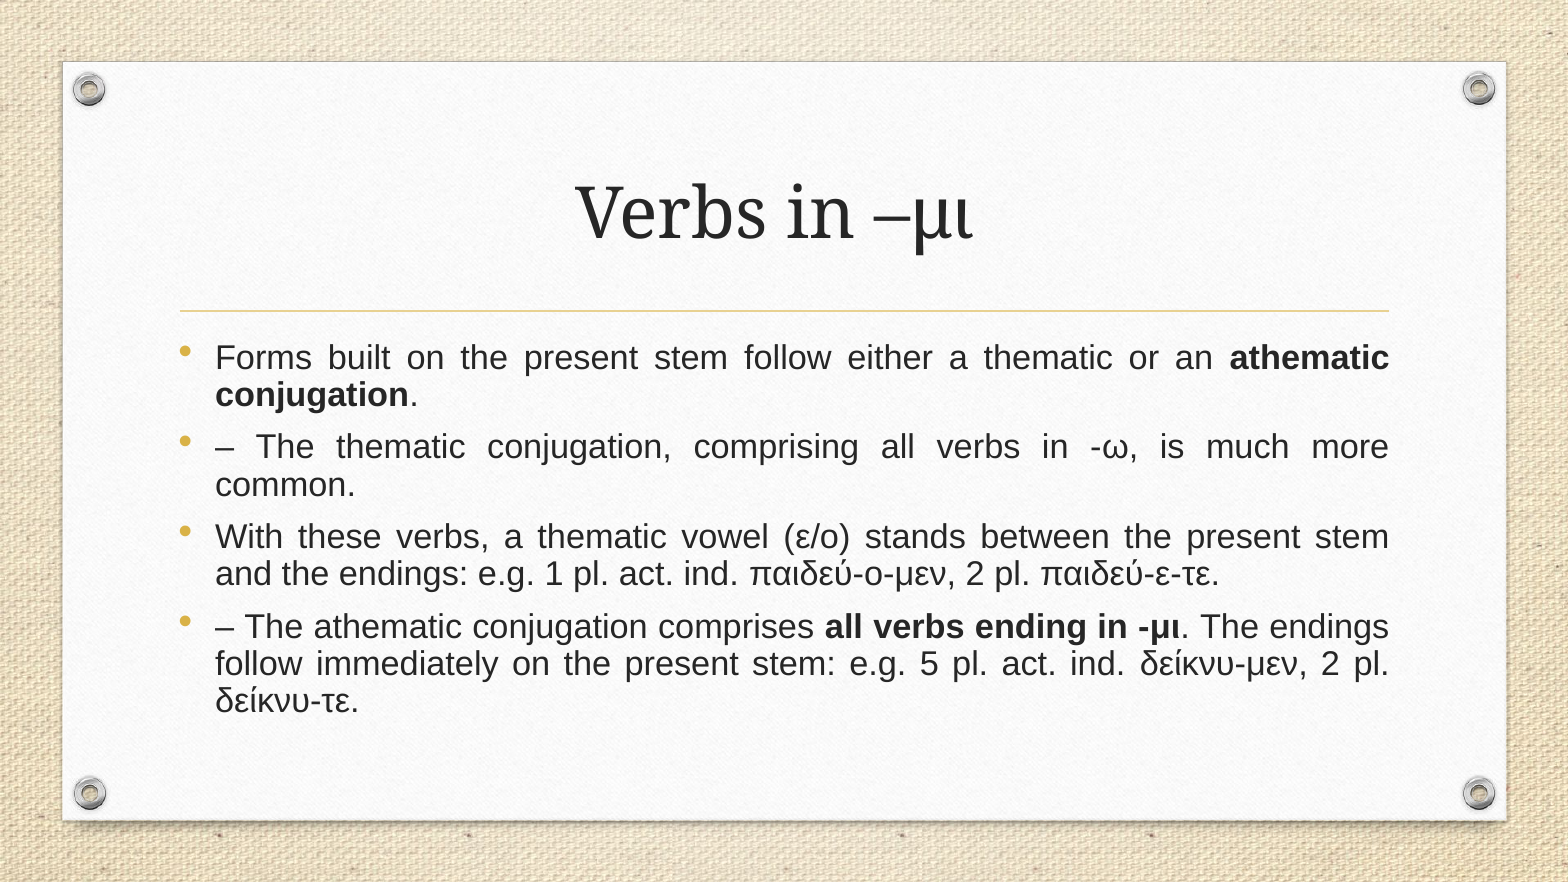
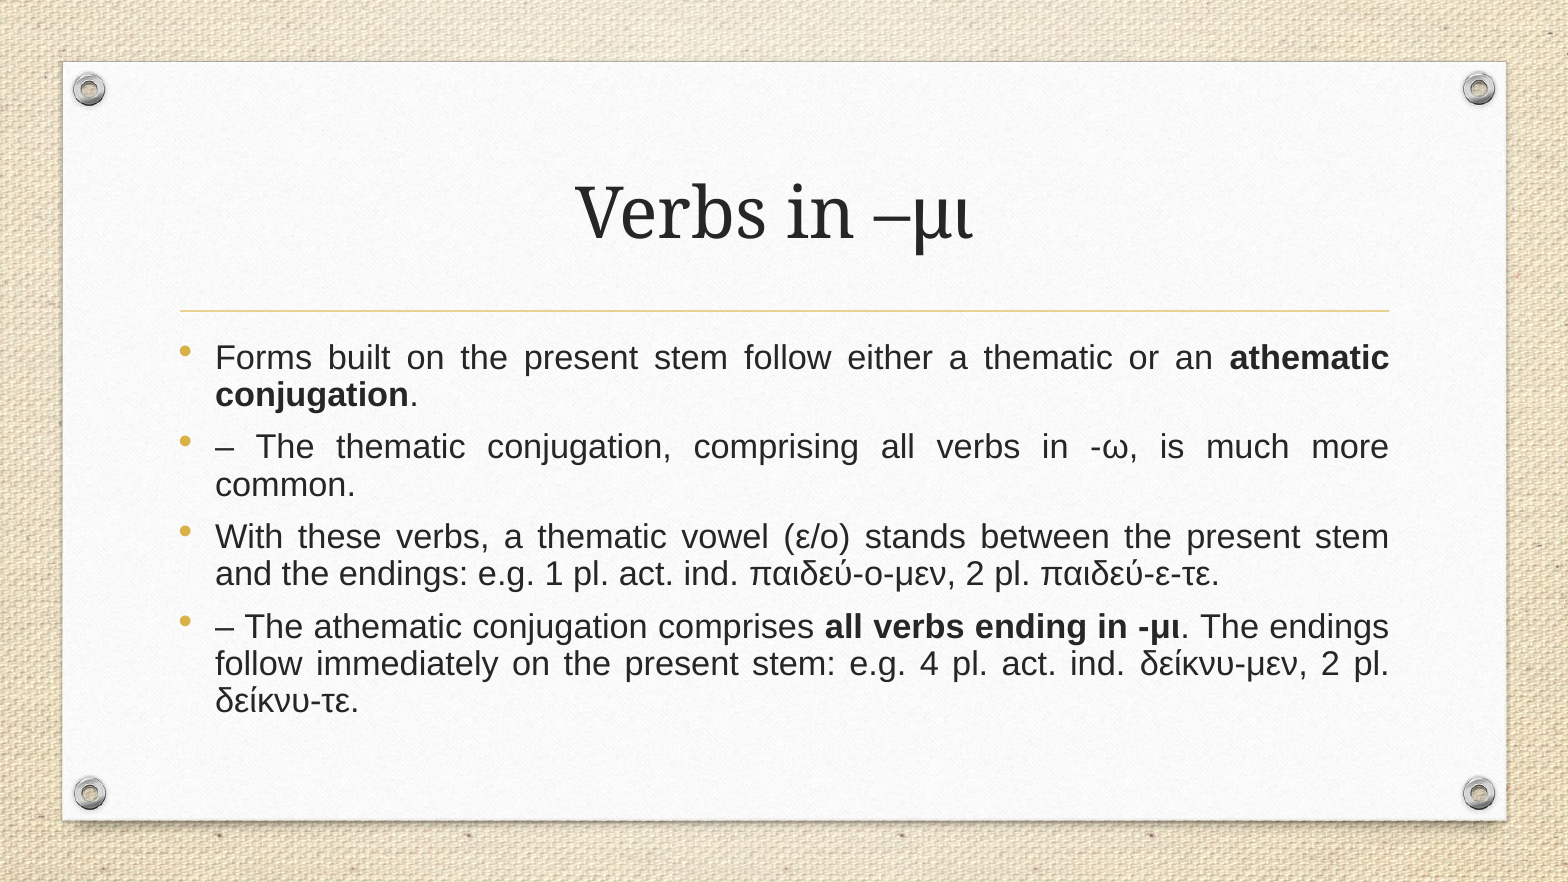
5: 5 -> 4
